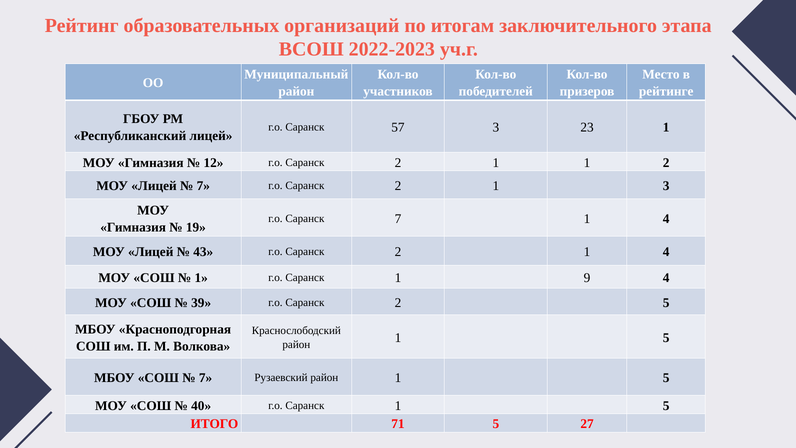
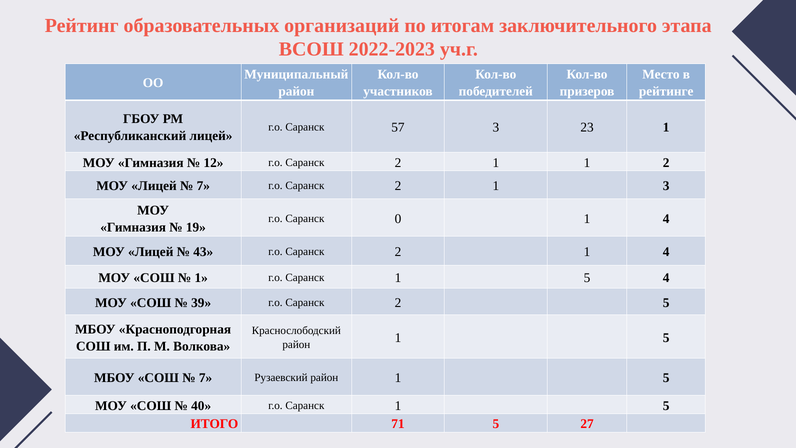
Саранск 7: 7 -> 0
9 at (587, 278): 9 -> 5
